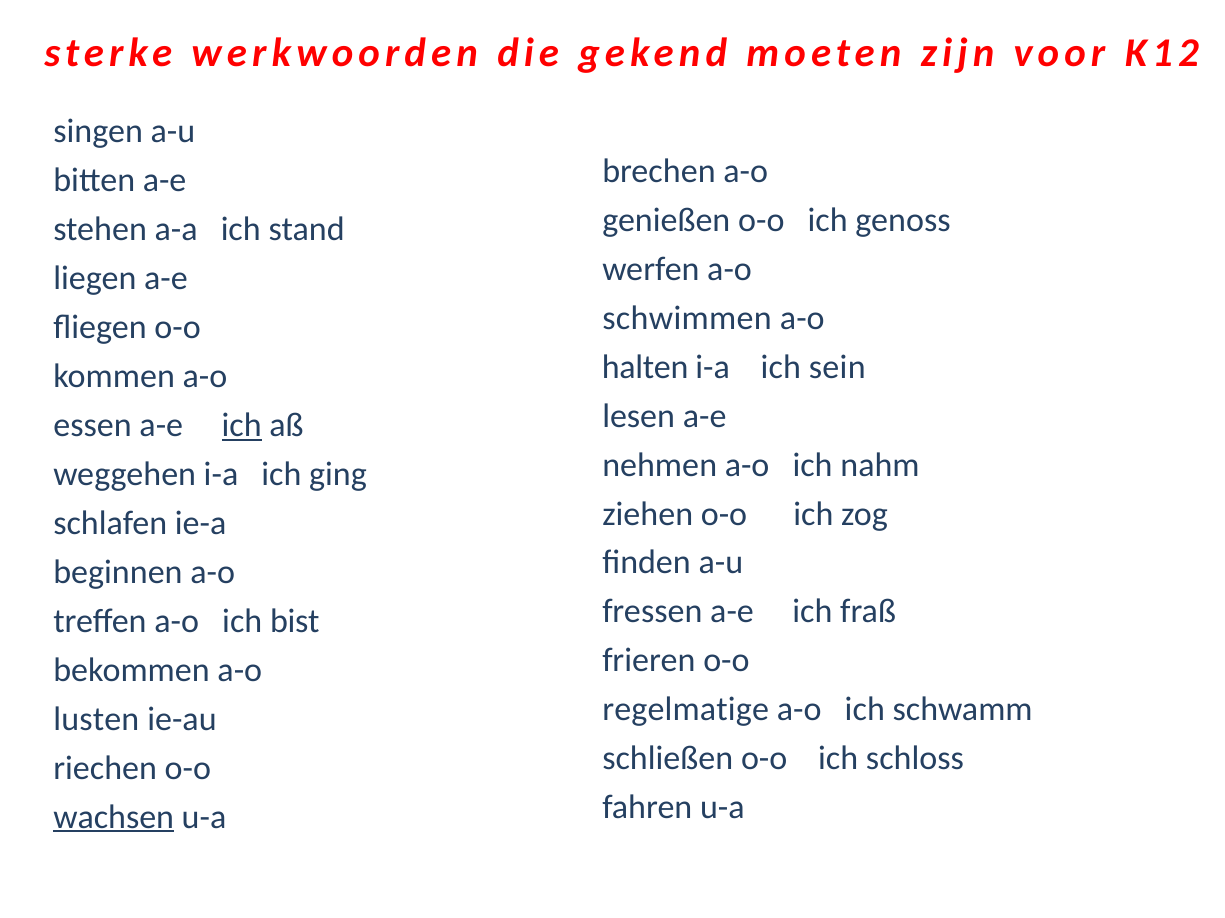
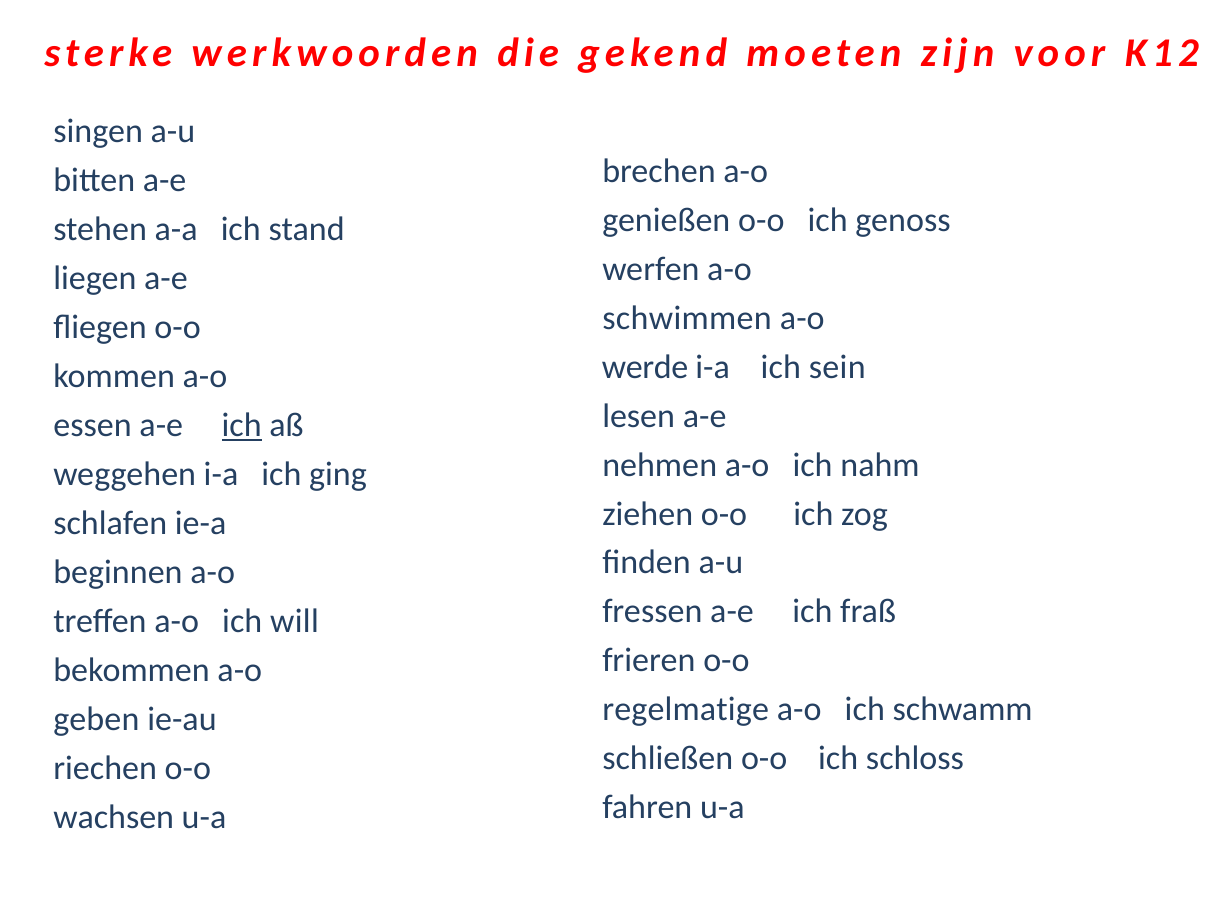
halten: halten -> werde
bist: bist -> will
lusten: lusten -> geben
wachsen underline: present -> none
